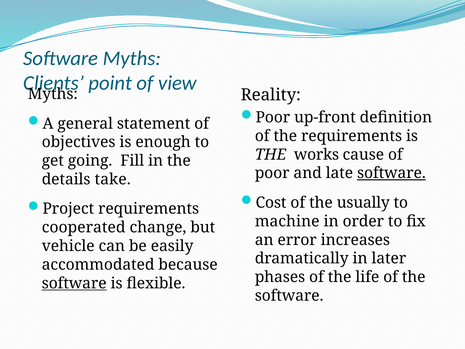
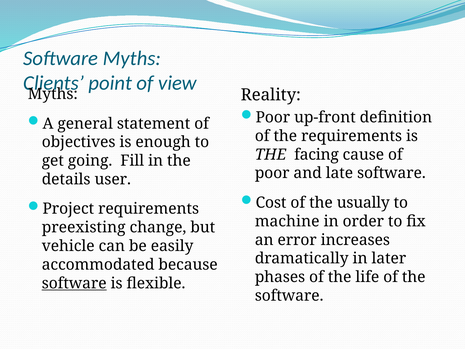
works: works -> facing
software at (391, 173) underline: present -> none
take: take -> user
cooperated: cooperated -> preexisting
